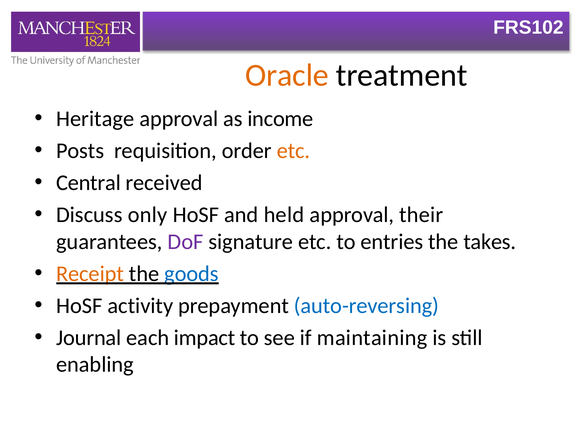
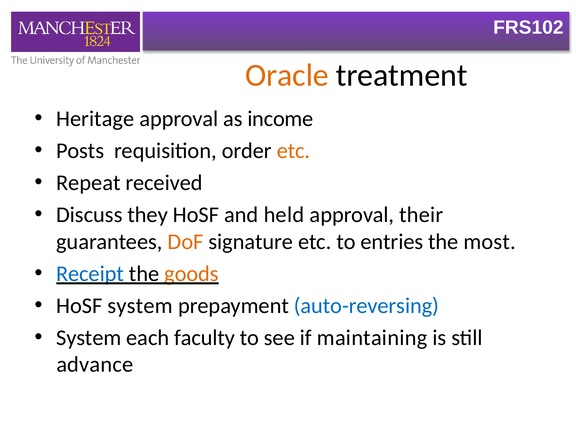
Central: Central -> Repeat
only: only -> they
DoF colour: purple -> orange
takes: takes -> most
Receipt colour: orange -> blue
goods colour: blue -> orange
HoSF activity: activity -> system
Journal at (89, 338): Journal -> System
impact: impact -> faculty
enabling: enabling -> advance
